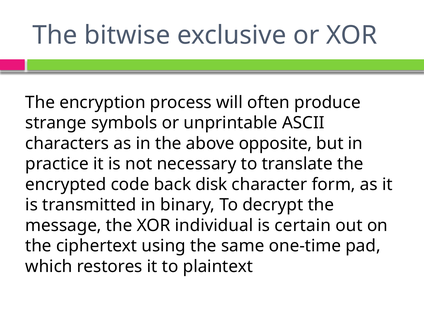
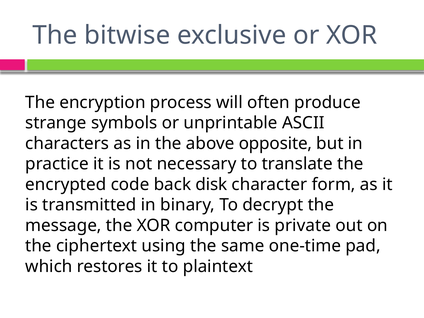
individual: individual -> computer
certain: certain -> private
